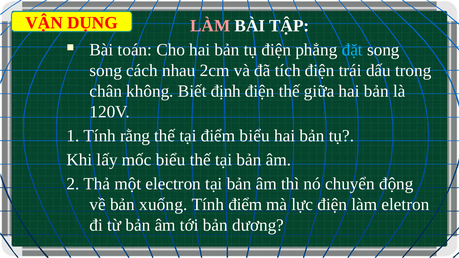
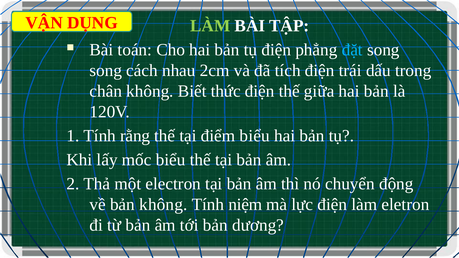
LÀM at (210, 26) colour: pink -> light green
định: định -> thức
bản xuống: xuống -> không
Tính điểm: điểm -> niệm
